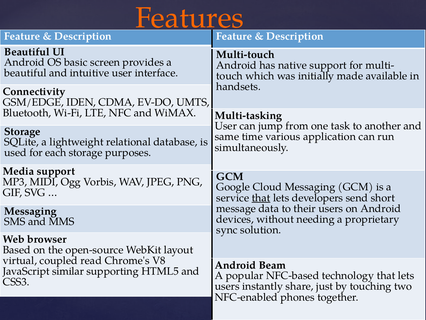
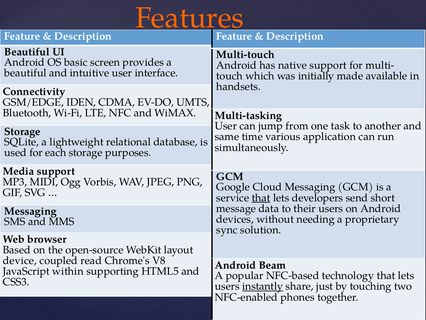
virtual: virtual -> device
similar: similar -> within
instantly underline: none -> present
